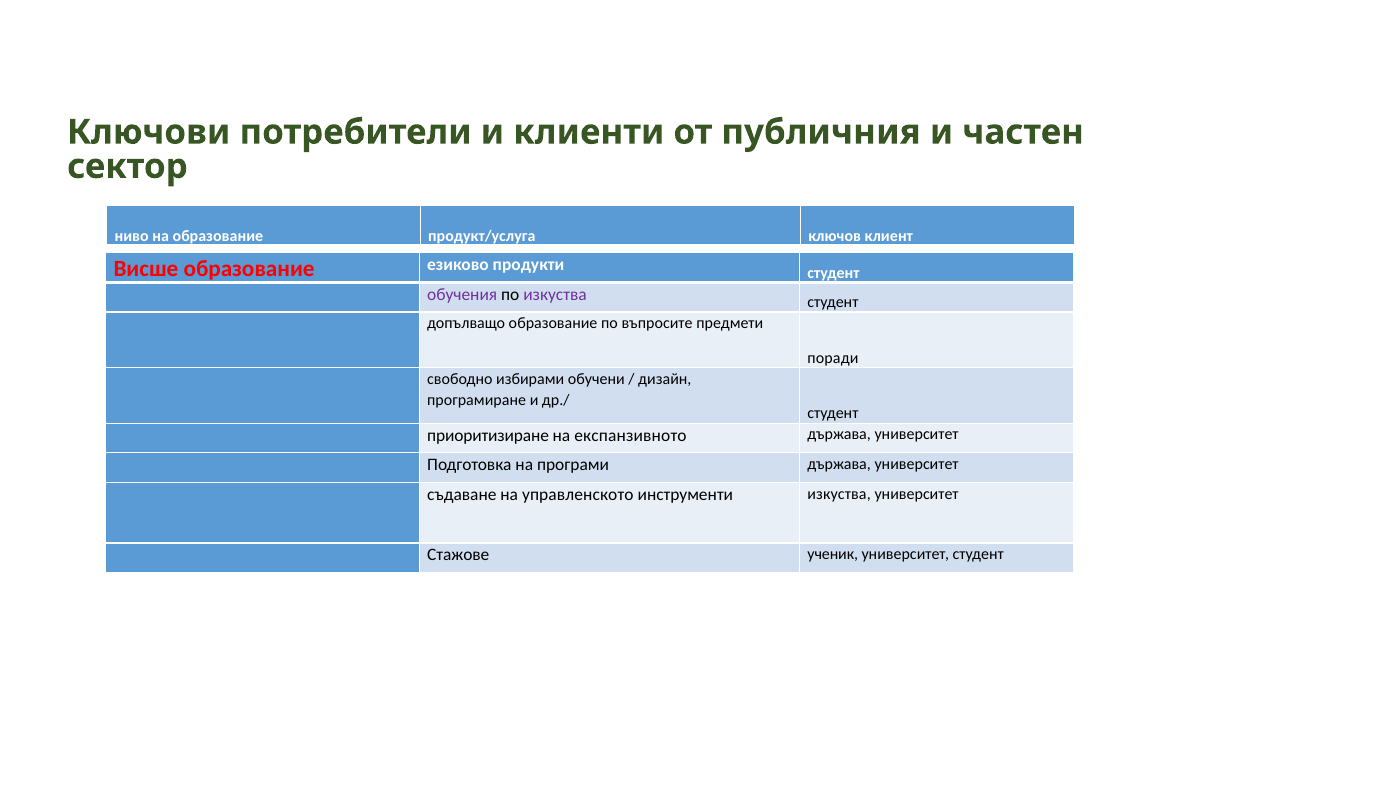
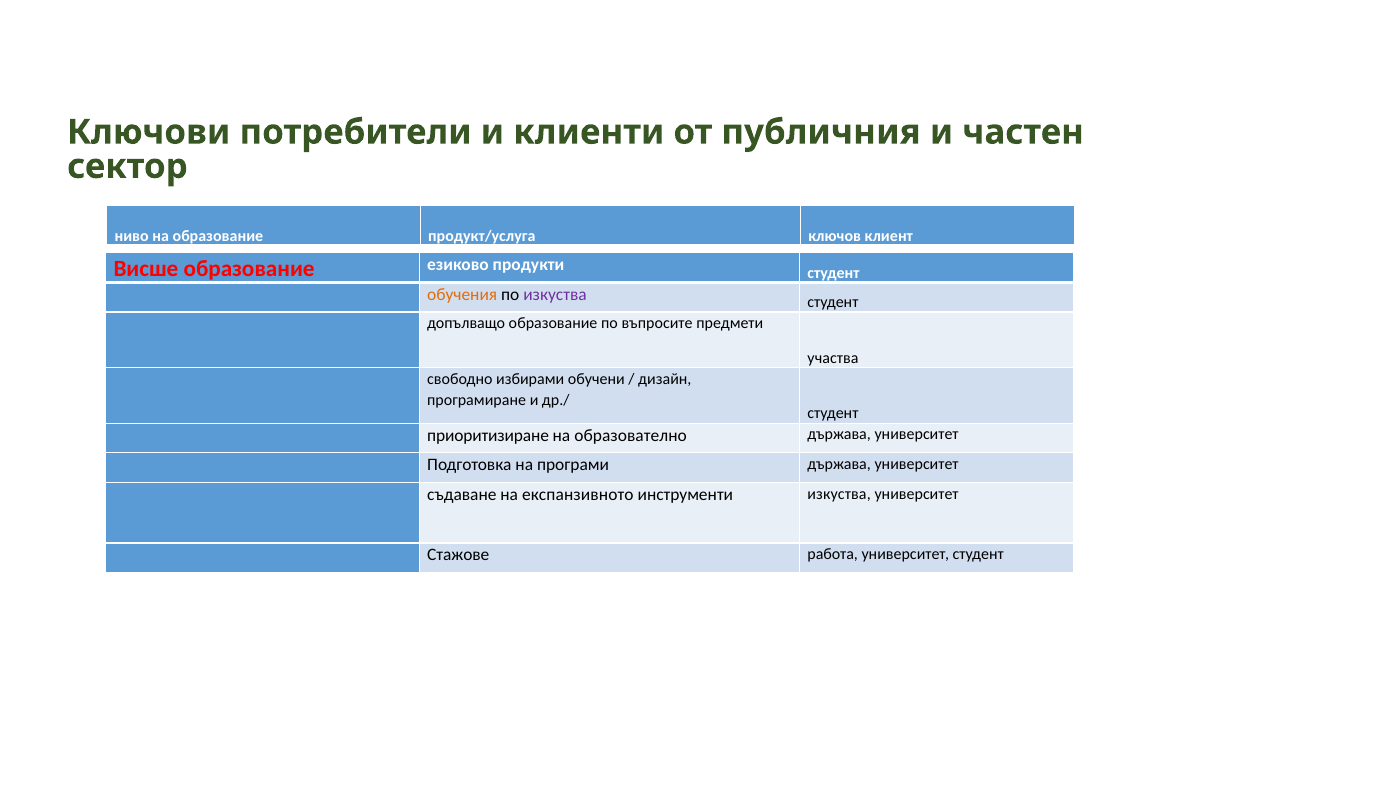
обучения colour: purple -> orange
поради: поради -> участва
експанзивното: експанзивното -> образователно
управленското: управленското -> експанзивното
ученик: ученик -> работа
